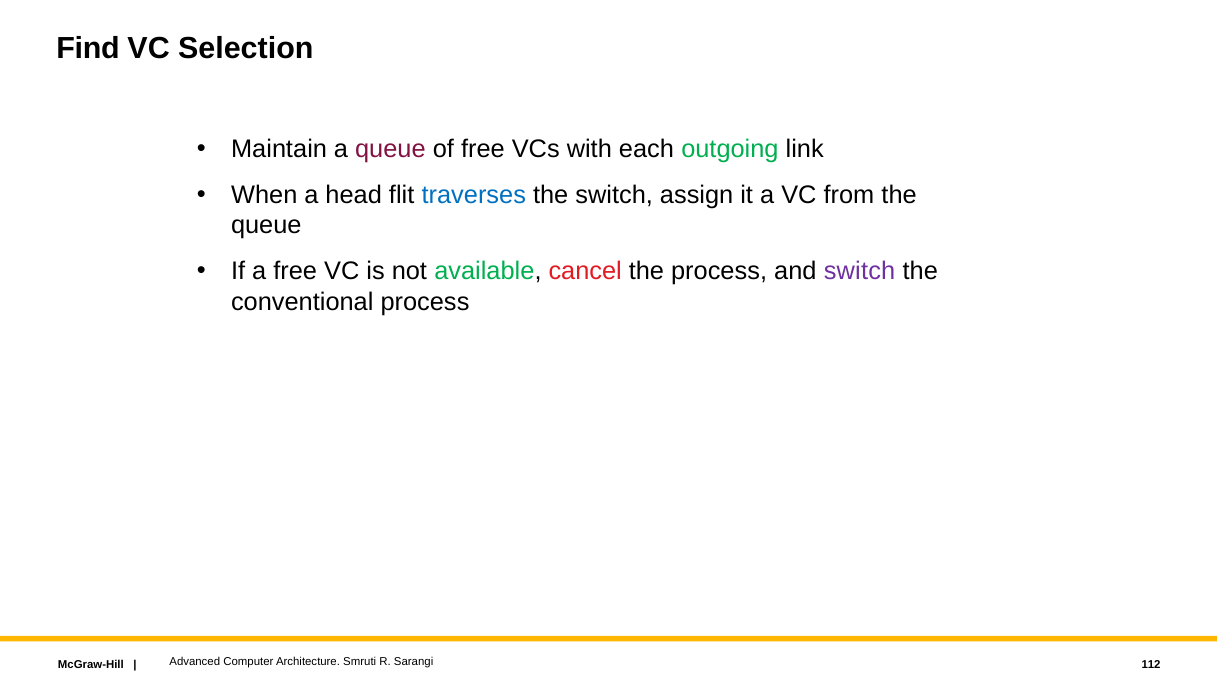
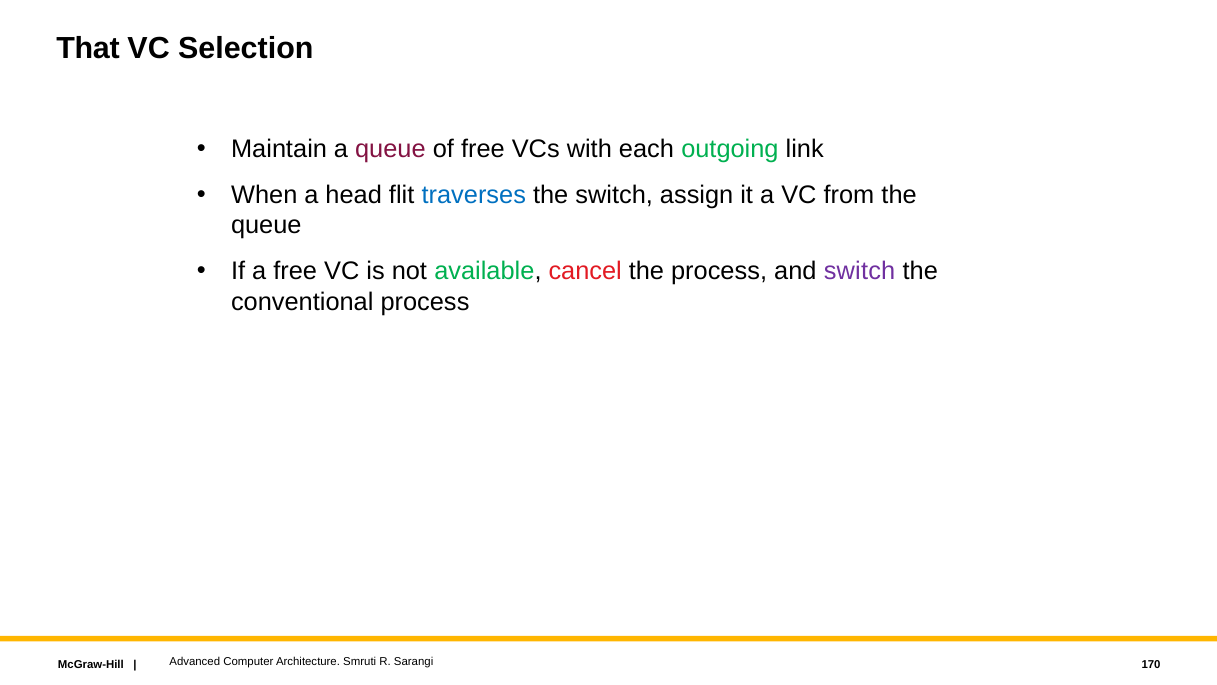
Find: Find -> That
112: 112 -> 170
